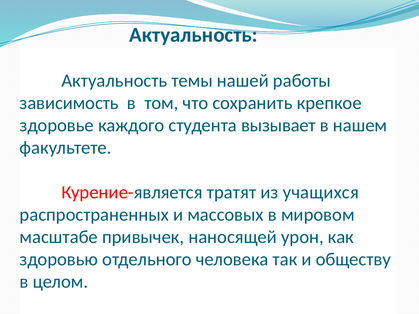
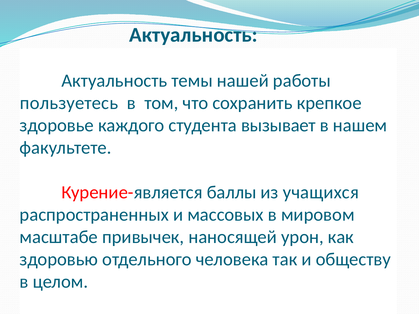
зависимость: зависимость -> пользуетесь
тратят: тратят -> баллы
